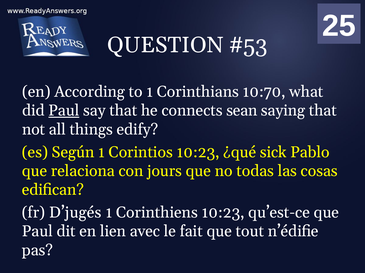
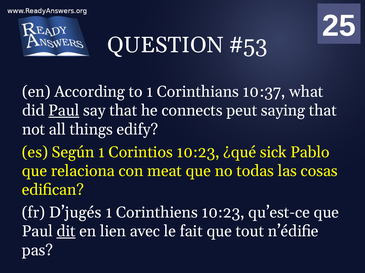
10:70: 10:70 -> 10:37
sean: sean -> peut
jours: jours -> meat
dit underline: none -> present
